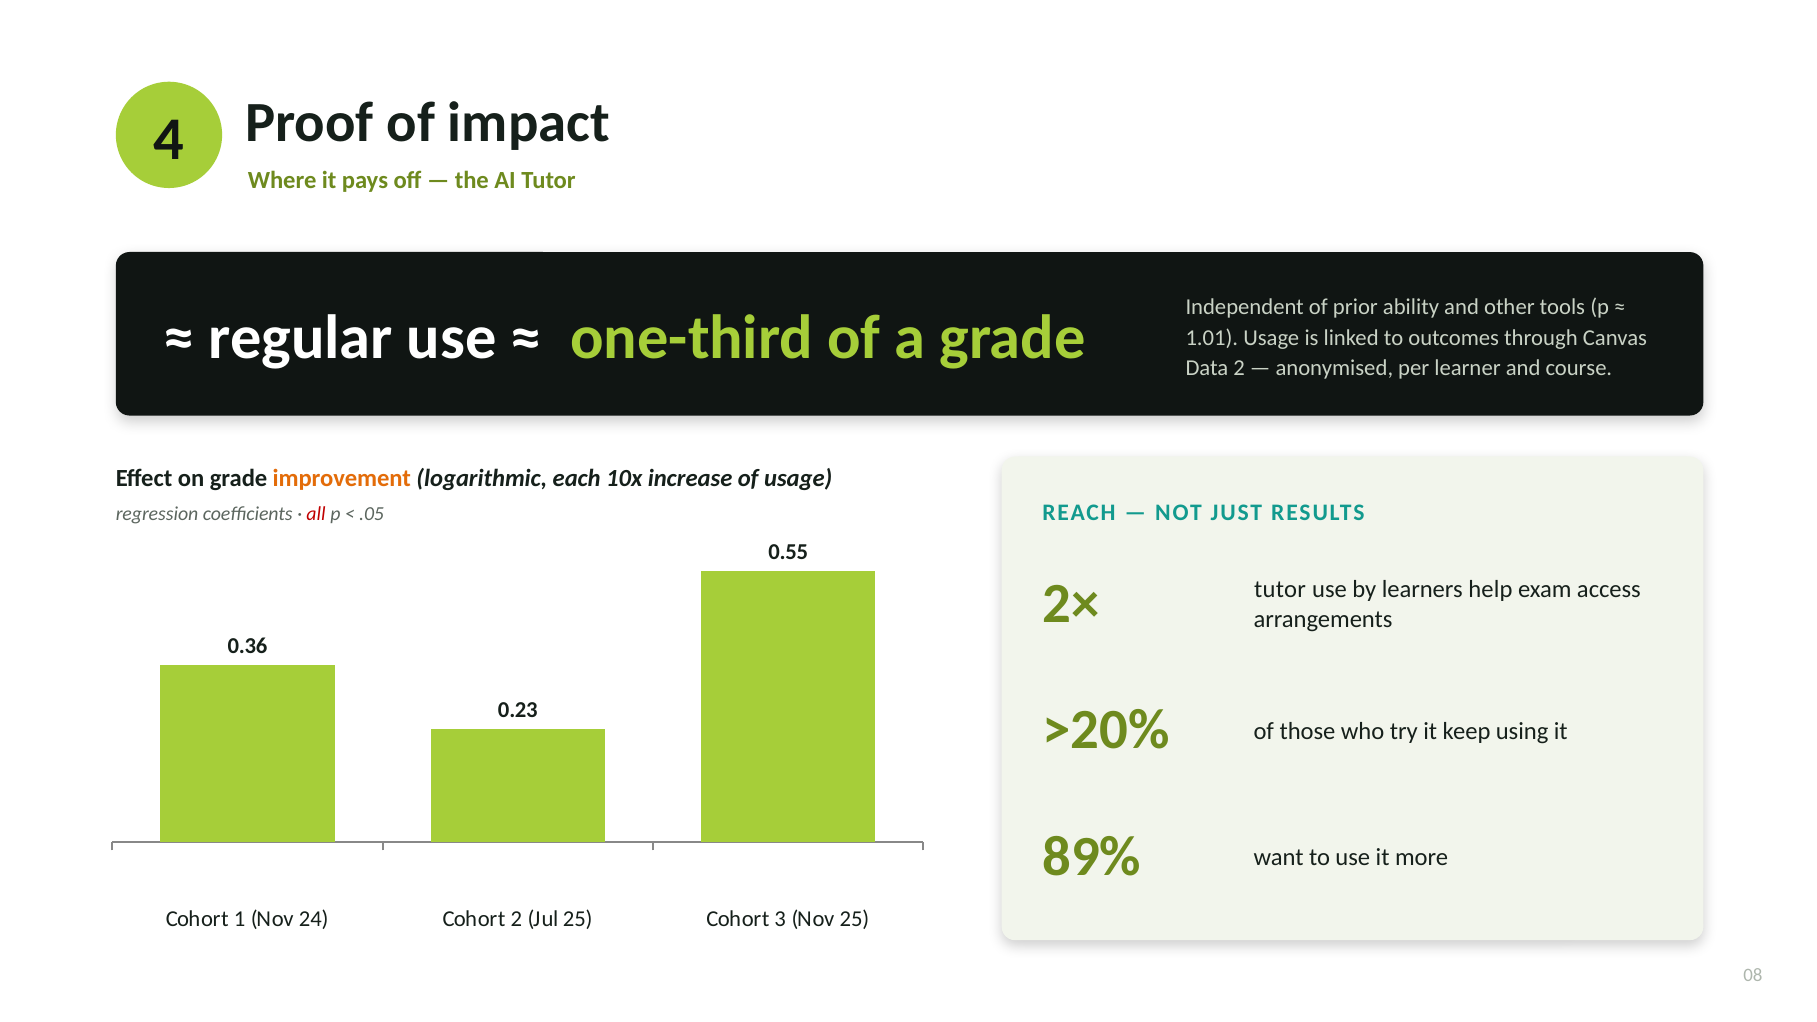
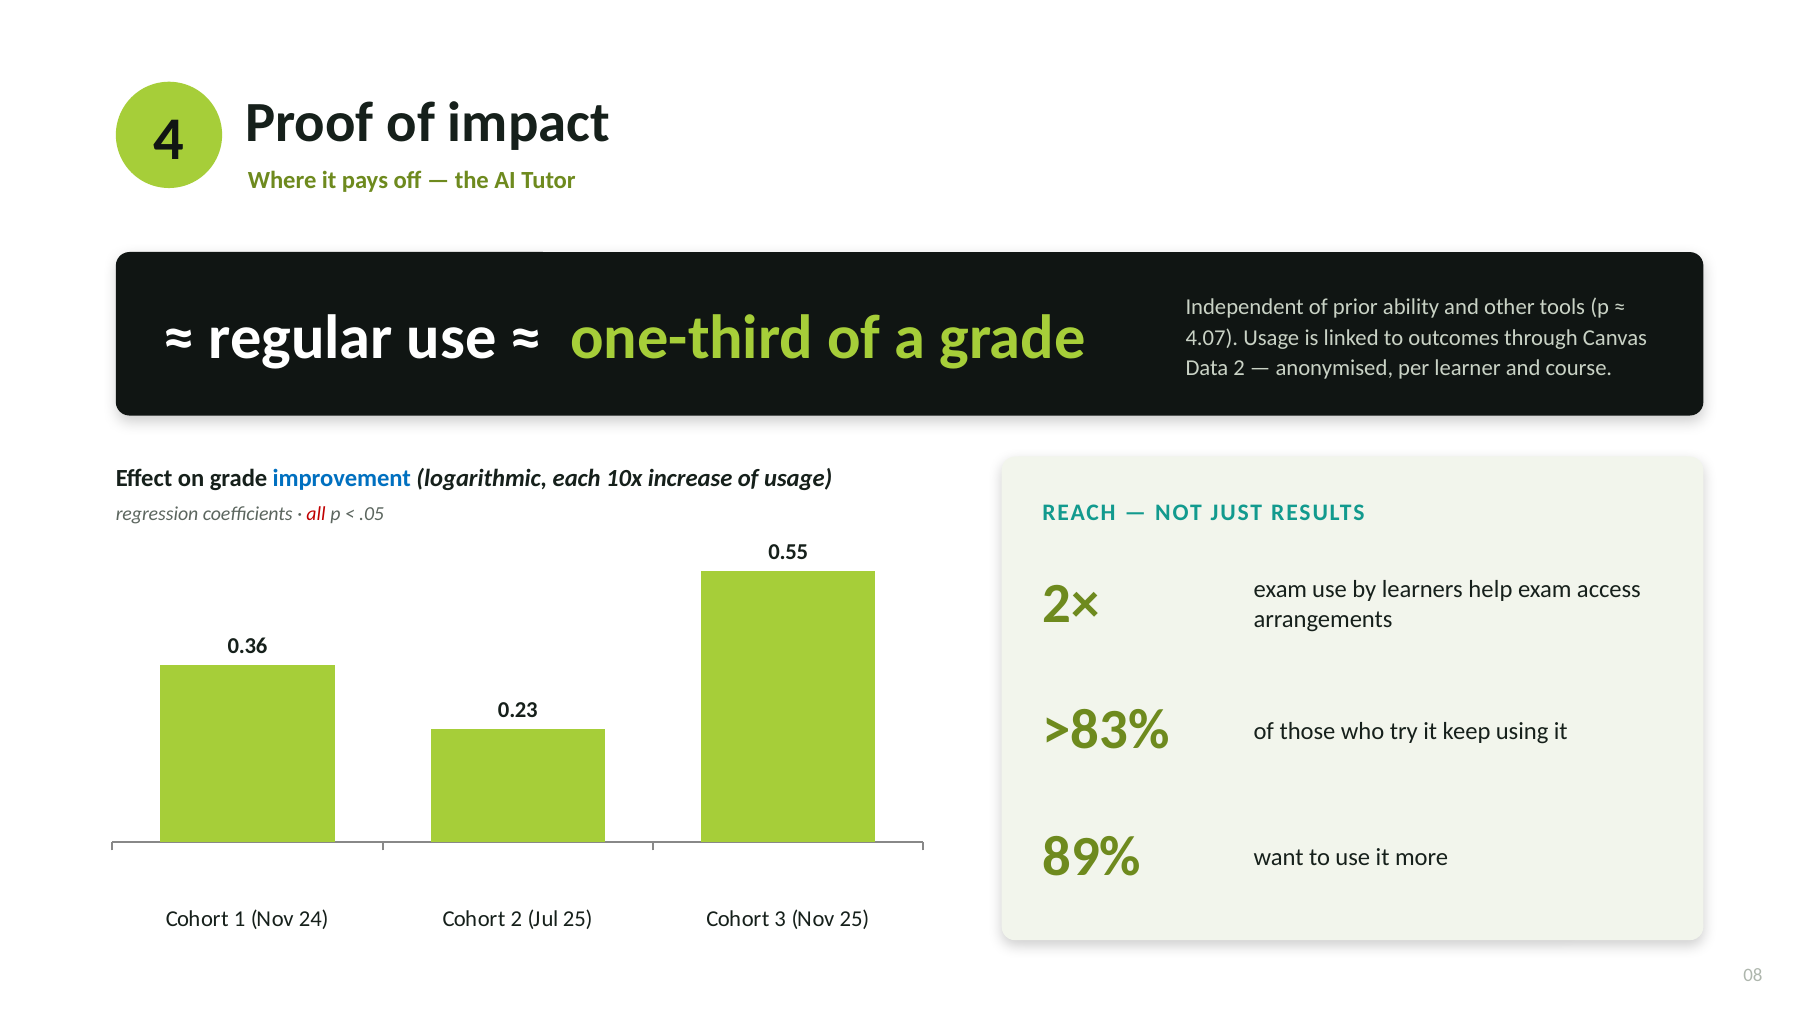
1.01: 1.01 -> 4.07
improvement colour: orange -> blue
2× tutor: tutor -> exam
>20%: >20% -> >83%
